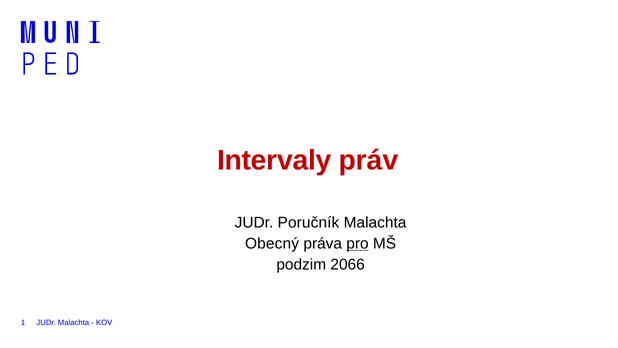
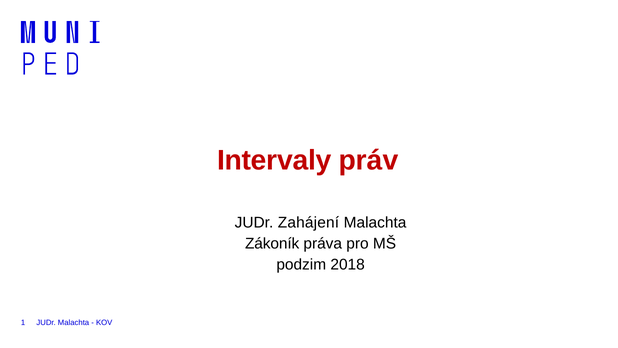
Poručník: Poručník -> Zahájení
Obecný: Obecný -> Zákoník
pro underline: present -> none
2066: 2066 -> 2018
